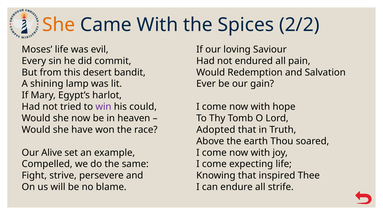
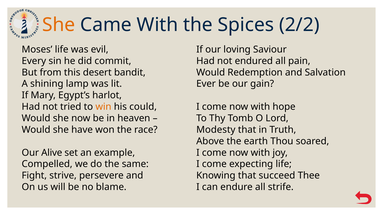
win colour: purple -> orange
Adopted: Adopted -> Modesty
inspired: inspired -> succeed
